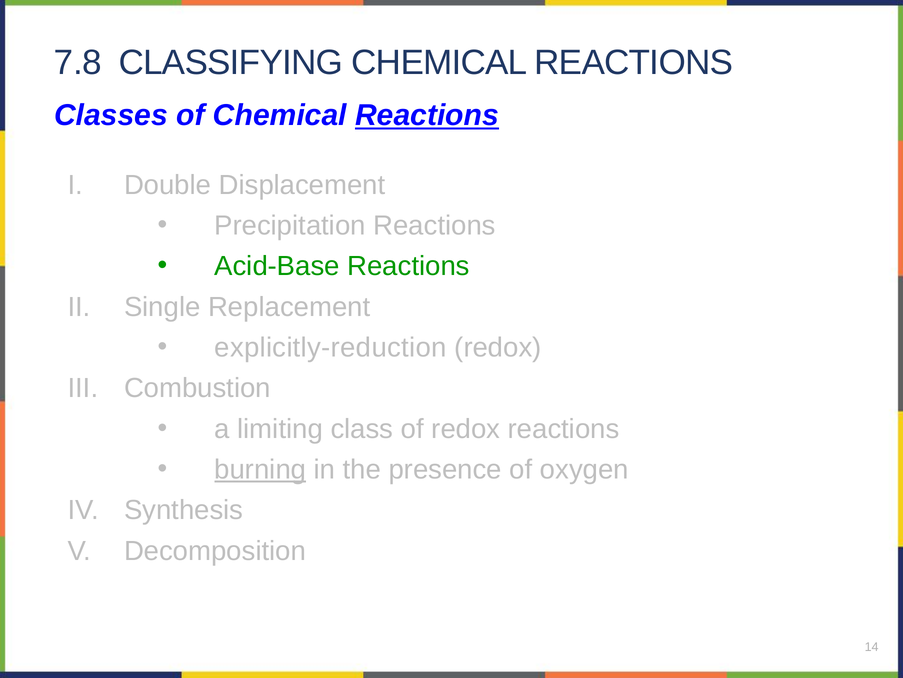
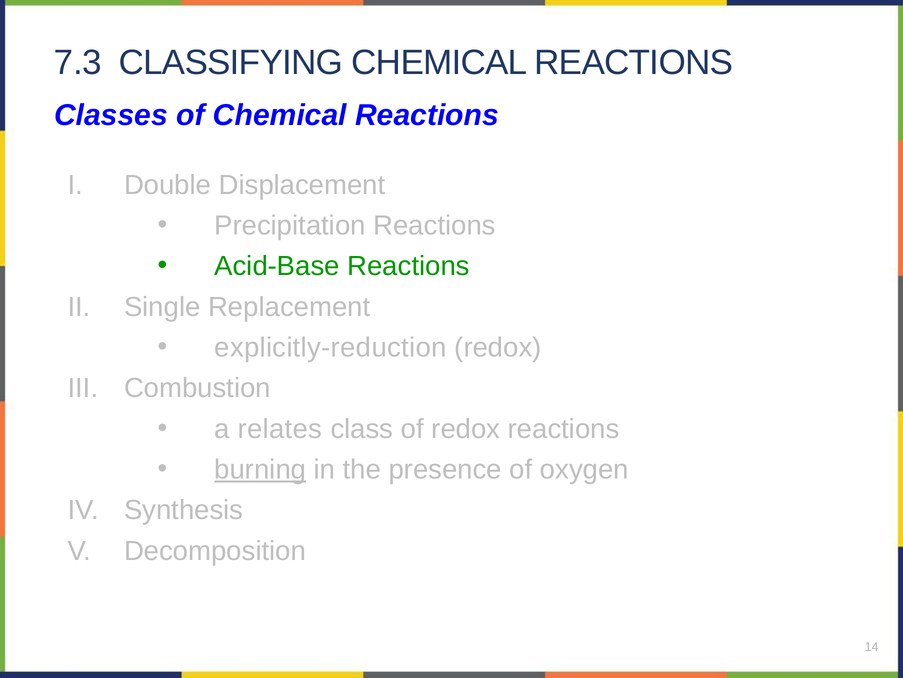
7.8: 7.8 -> 7.3
Reactions at (427, 115) underline: present -> none
limiting: limiting -> relates
